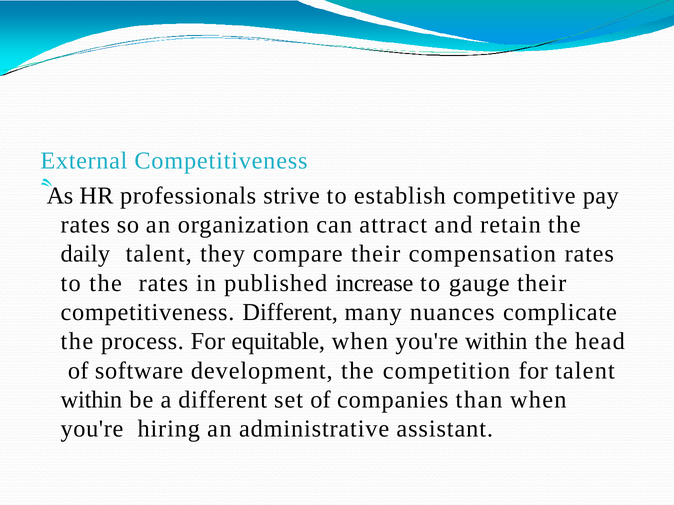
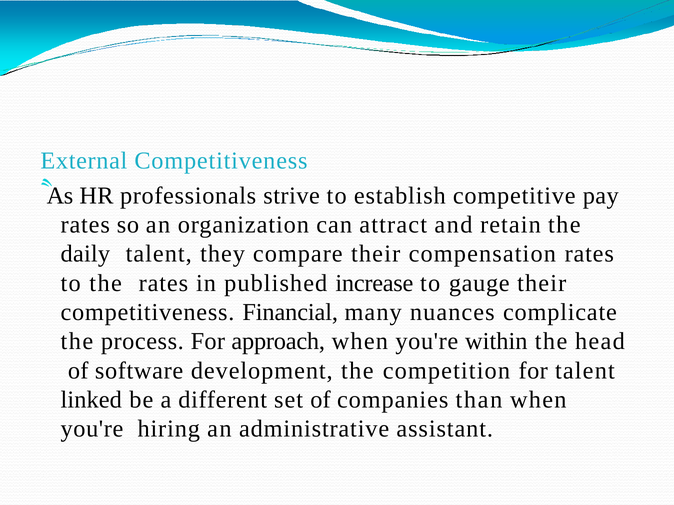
competitiveness Different: Different -> Financial
equitable: equitable -> approach
within at (91, 400): within -> linked
